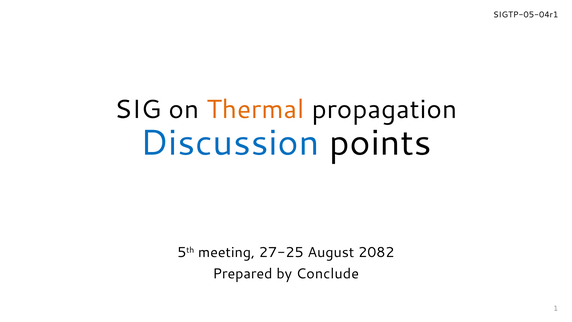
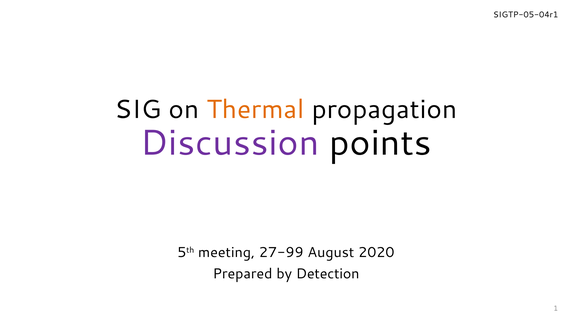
Discussion colour: blue -> purple
27-25: 27-25 -> 27-99
2082: 2082 -> 2020
Conclude: Conclude -> Detection
